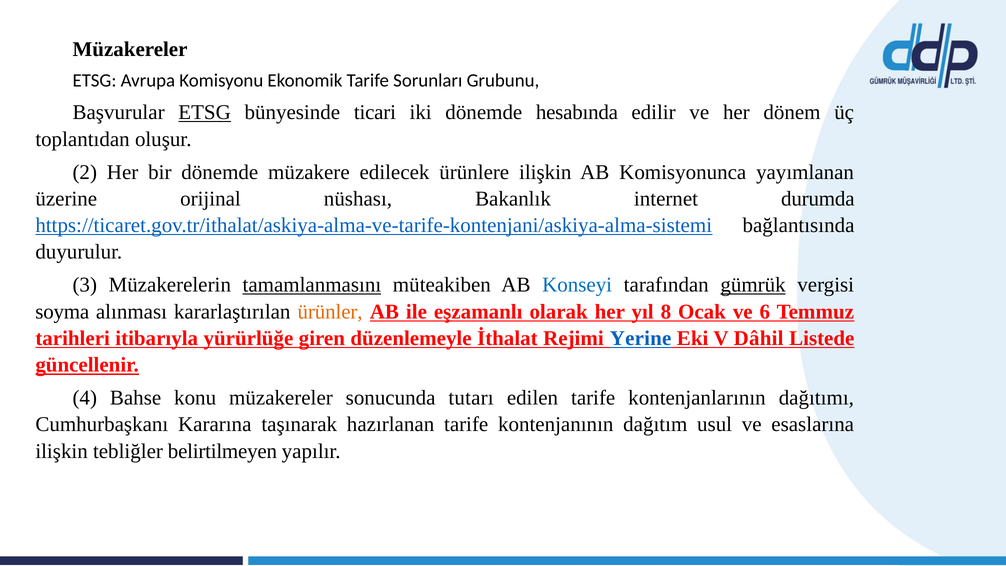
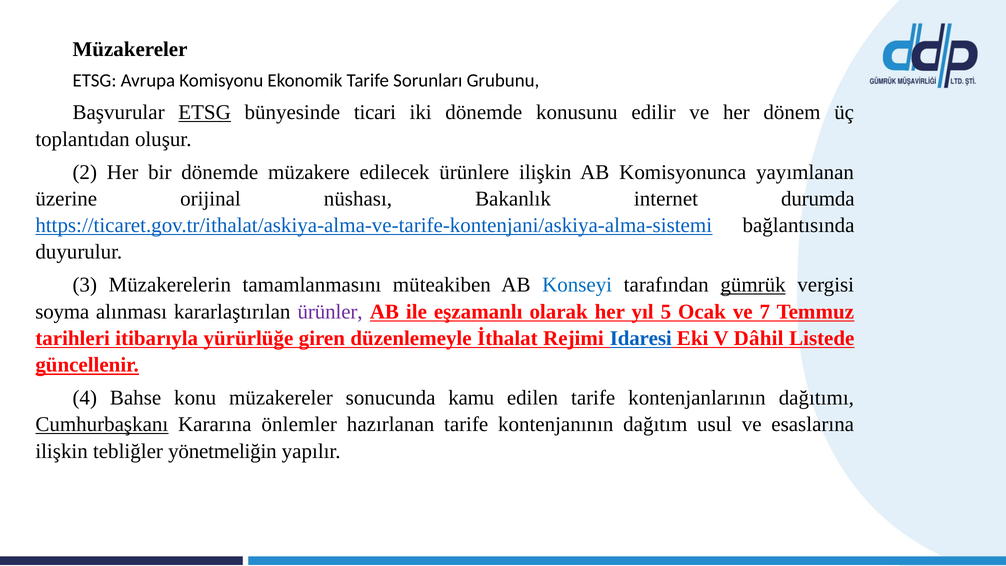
hesabında: hesabında -> konusunu
tamamlanmasını underline: present -> none
ürünler colour: orange -> purple
8: 8 -> 5
6: 6 -> 7
Yerine: Yerine -> Idaresi
tutarı: tutarı -> kamu
Cumhurbaşkanı underline: none -> present
taşınarak: taşınarak -> önlemler
belirtilmeyen: belirtilmeyen -> yönetmeliğin
